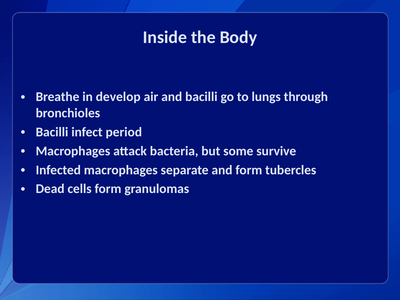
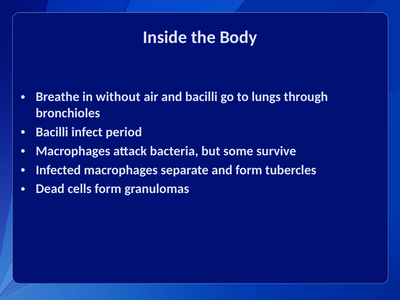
develop: develop -> without
